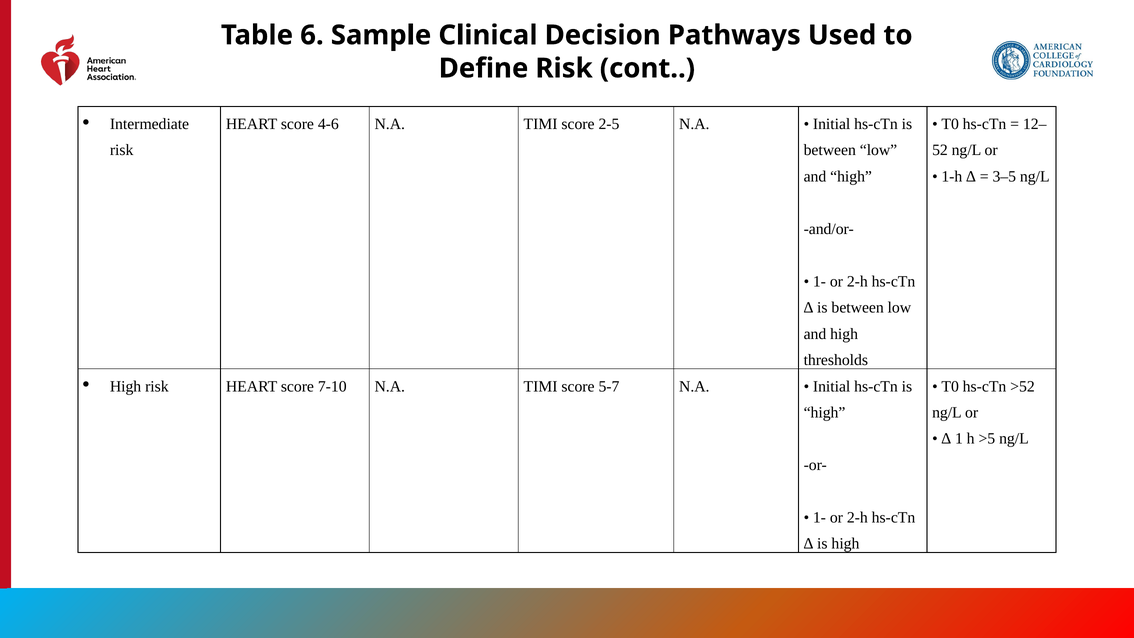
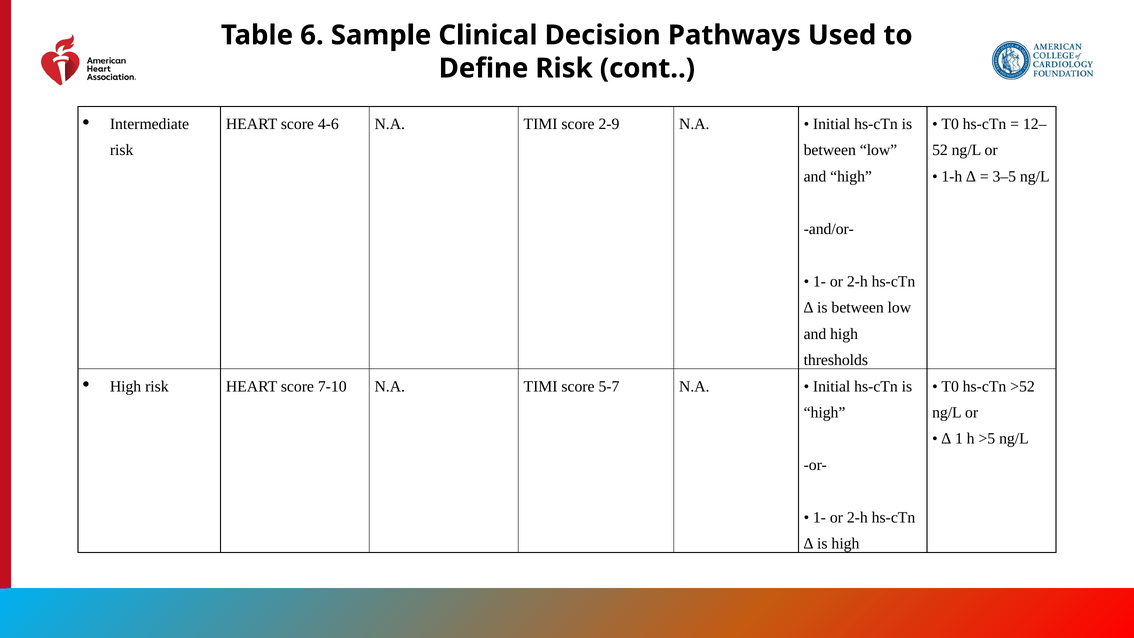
2-5: 2-5 -> 2-9
